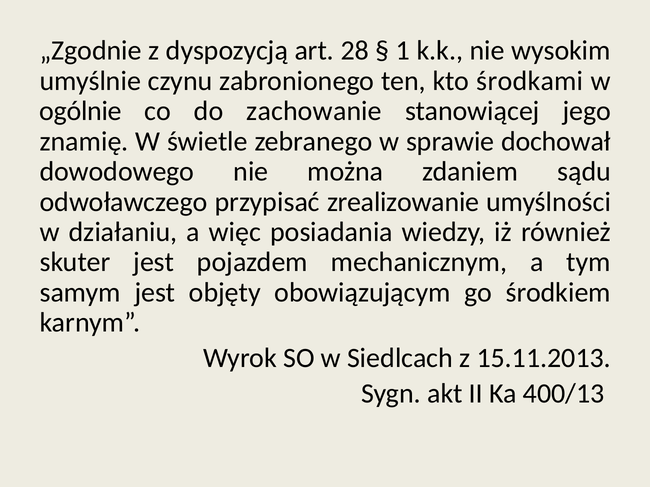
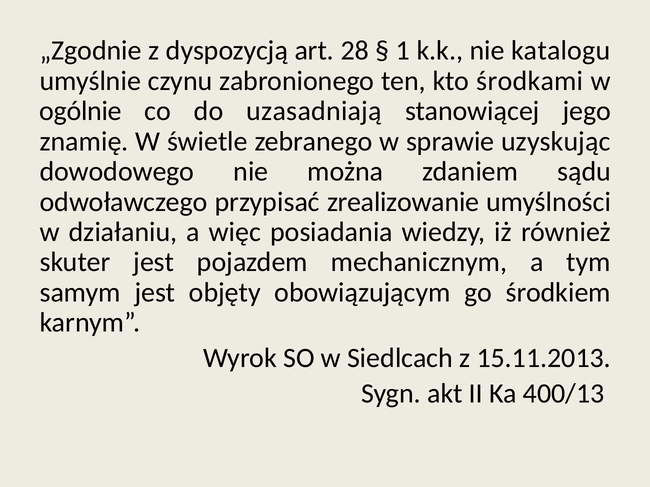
wysokim: wysokim -> katalogu
zachowanie: zachowanie -> uzasadniają
dochował: dochował -> uzyskując
